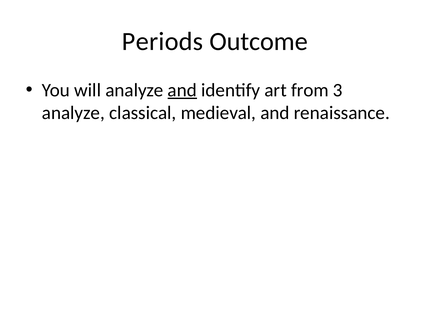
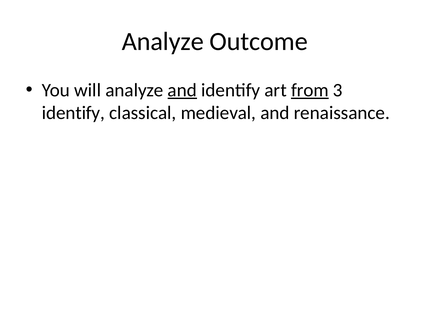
Periods at (163, 42): Periods -> Analyze
from underline: none -> present
analyze at (73, 113): analyze -> identify
